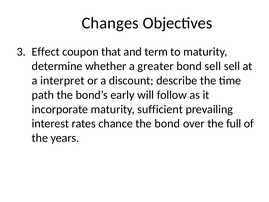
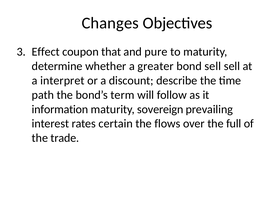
term: term -> pure
early: early -> term
incorporate: incorporate -> information
sufficient: sufficient -> sovereign
chance: chance -> certain
the bond: bond -> flows
years: years -> trade
